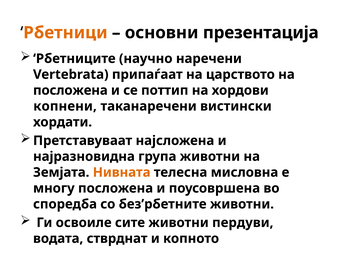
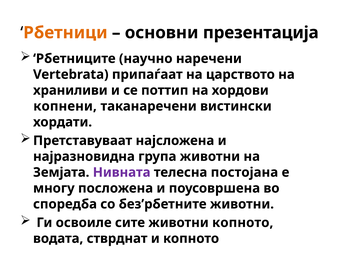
посложена at (70, 90): посложена -> храниливи
Нивната colour: orange -> purple
мисловна: мисловна -> постојана
животни пердуви: пердуви -> копното
